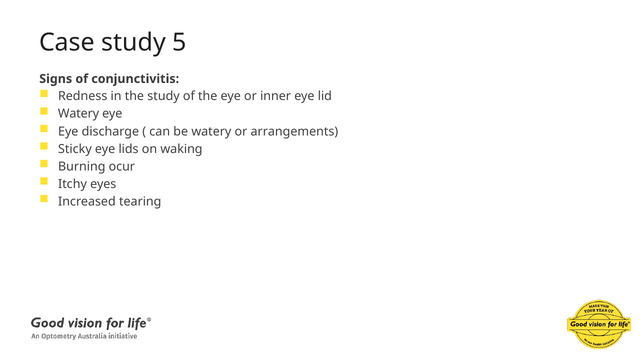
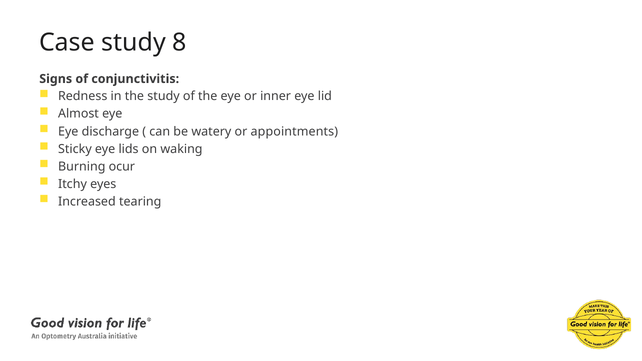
5: 5 -> 8
Watery at (79, 114): Watery -> Almost
arrangements: arrangements -> appointments
